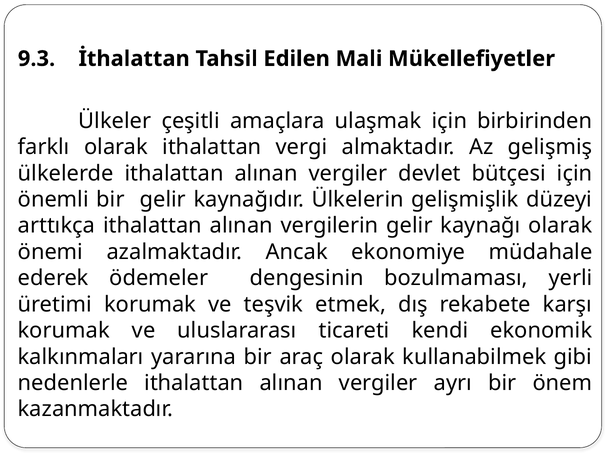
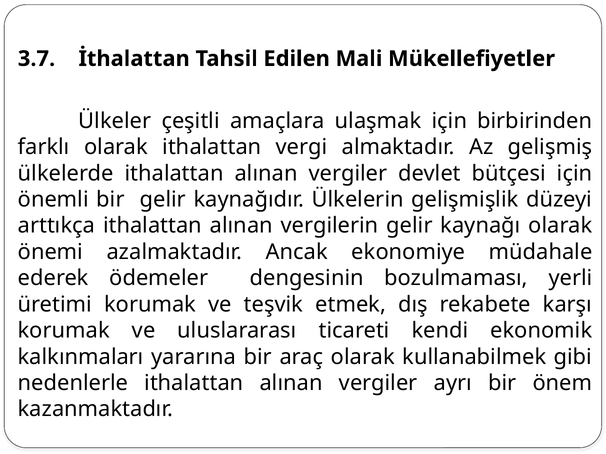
9.3: 9.3 -> 3.7
